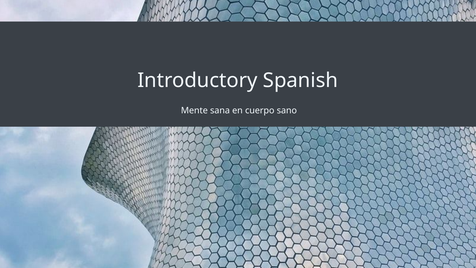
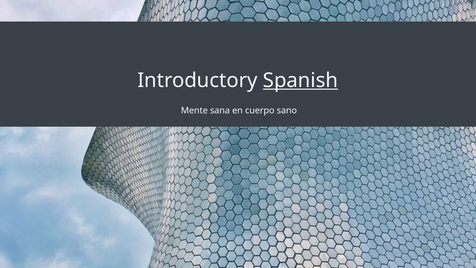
Spanish underline: none -> present
